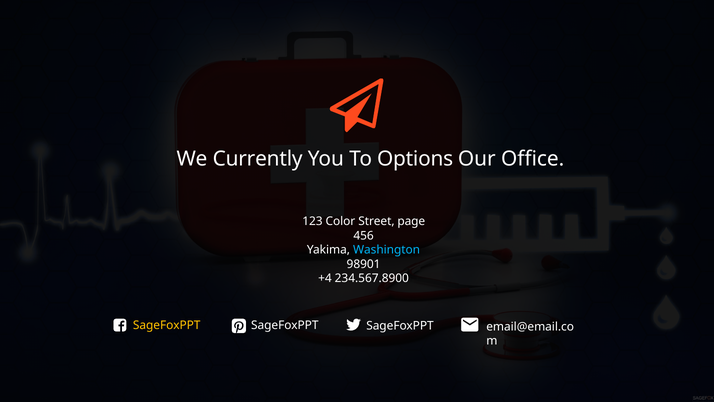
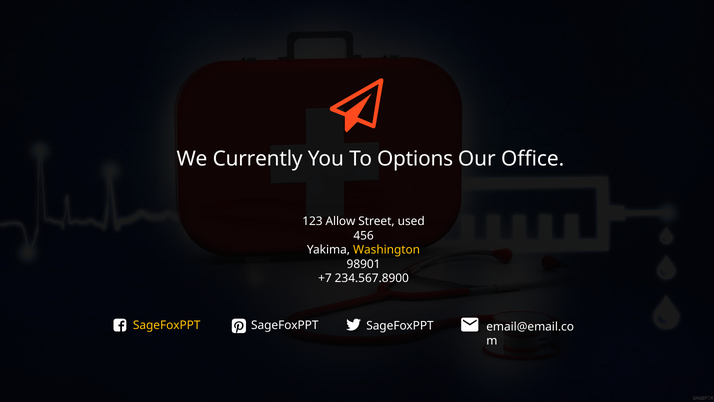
Color: Color -> Allow
page: page -> used
Washington colour: light blue -> yellow
+4: +4 -> +7
